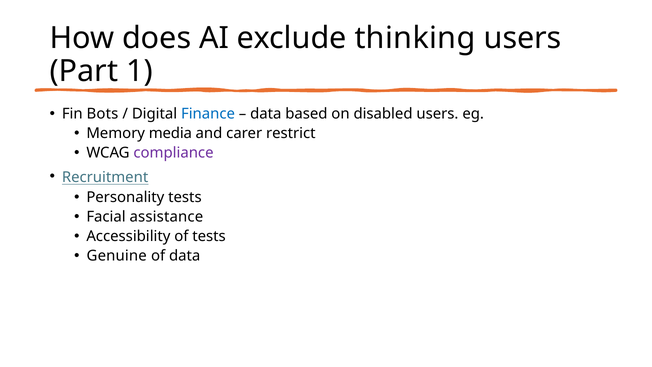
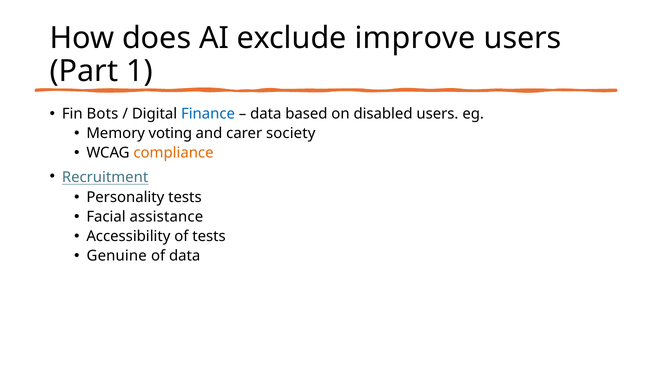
thinking: thinking -> improve
media: media -> voting
restrict: restrict -> society
compliance colour: purple -> orange
